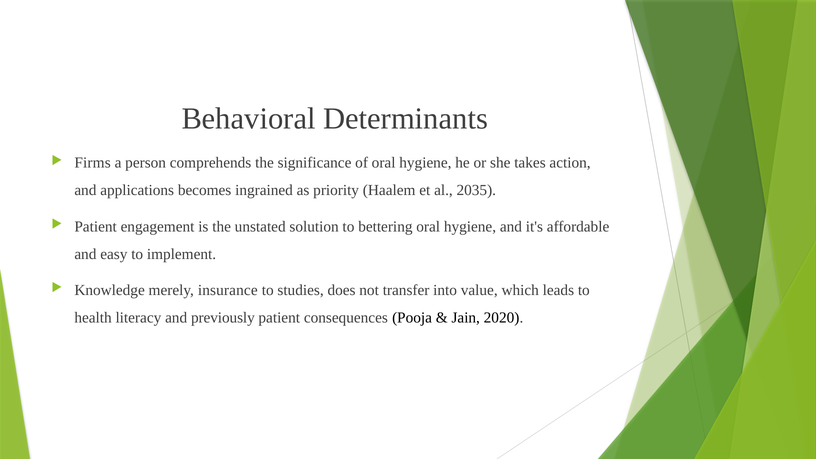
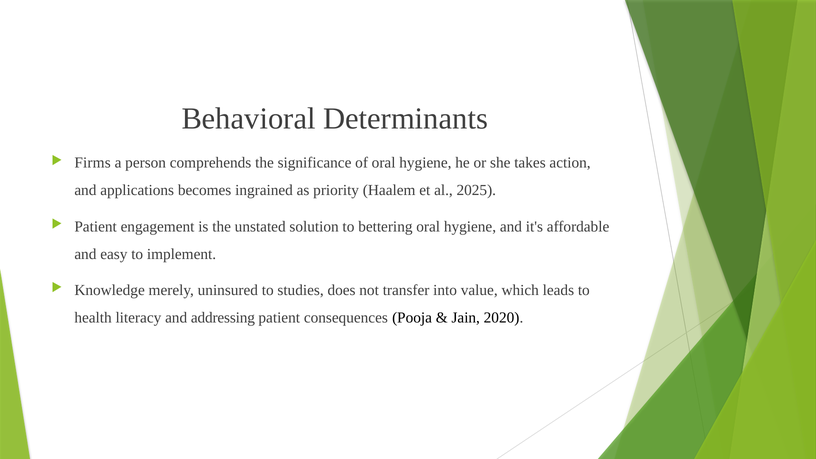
2035: 2035 -> 2025
insurance: insurance -> uninsured
previously: previously -> addressing
